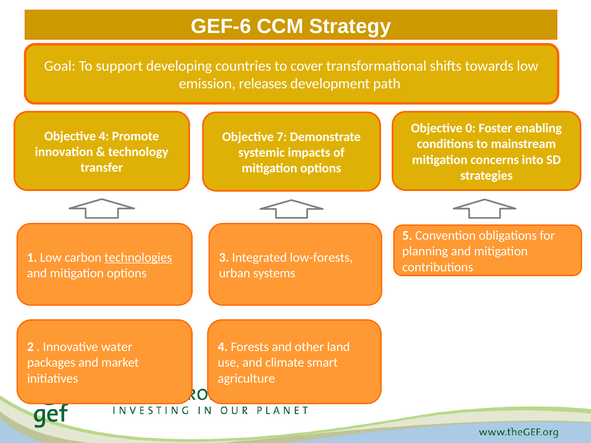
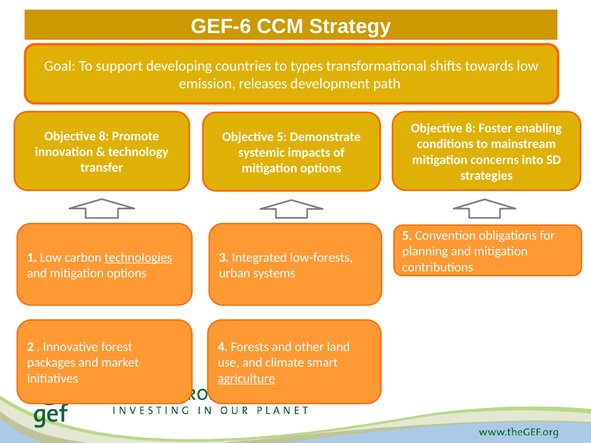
cover: cover -> types
0 at (471, 128): 0 -> 8
4 at (104, 136): 4 -> 8
Objective 7: 7 -> 5
water: water -> forest
agriculture underline: none -> present
